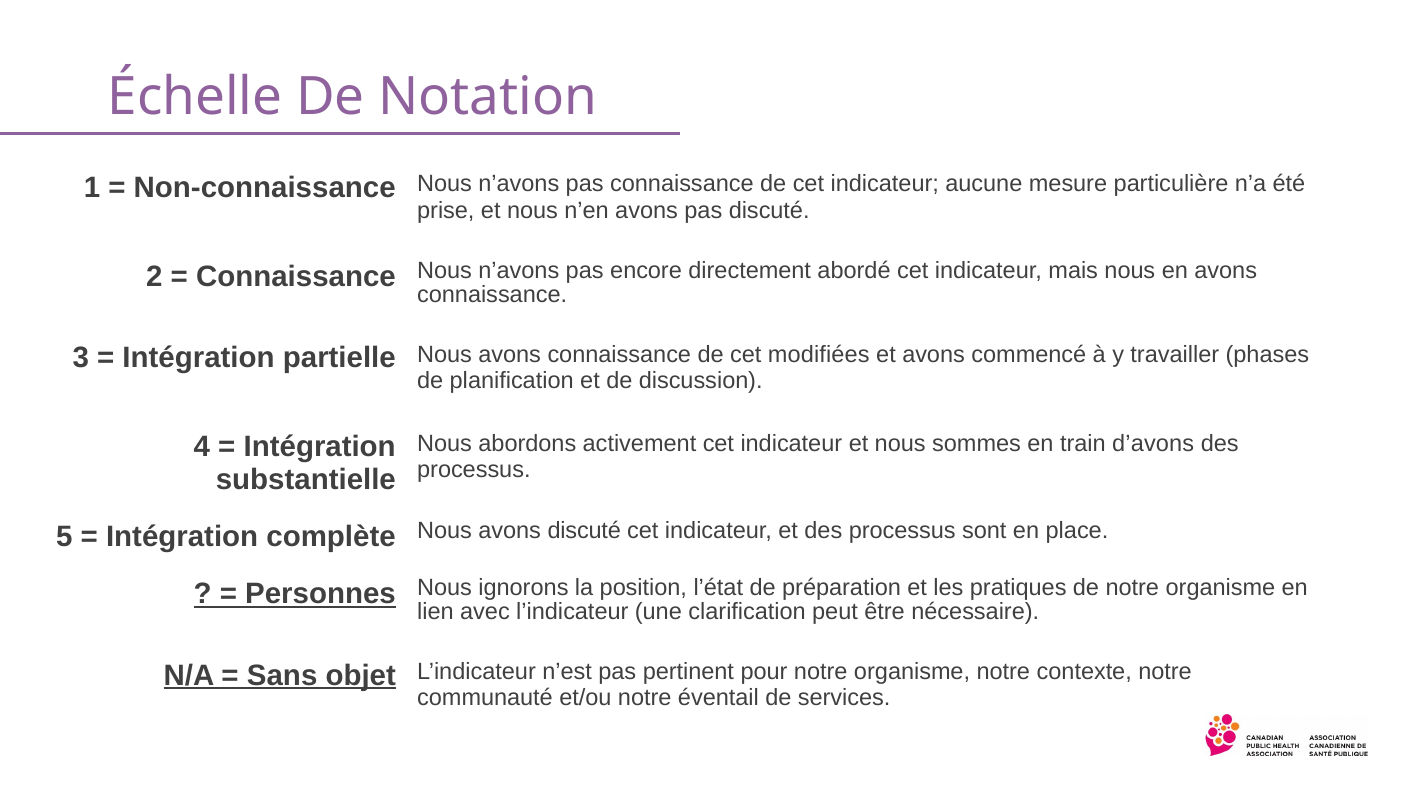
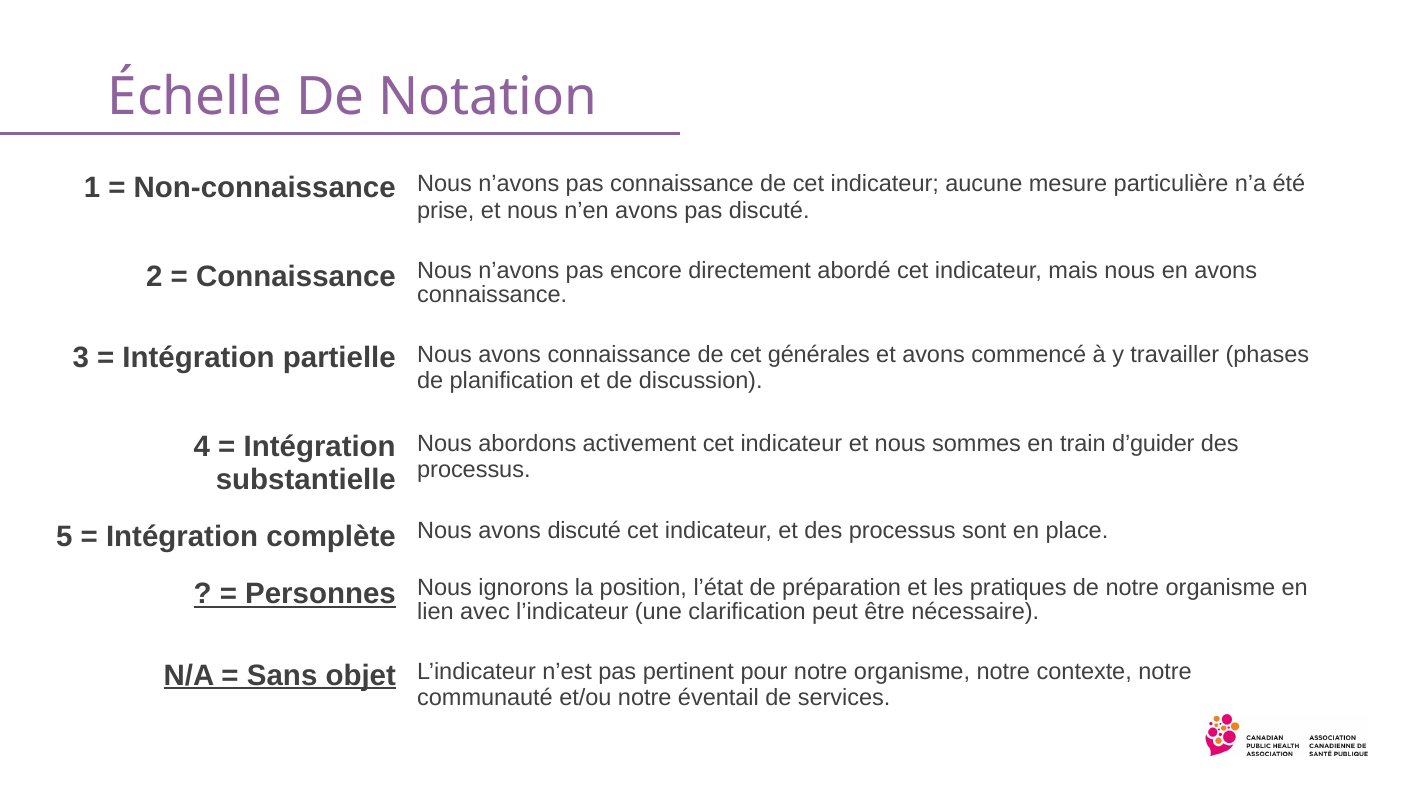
modifiées: modifiées -> générales
d’avons: d’avons -> d’guider
